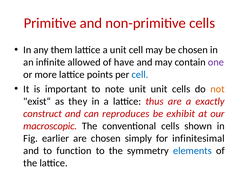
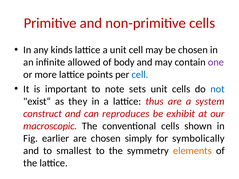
them: them -> kinds
have: have -> body
note unit: unit -> sets
not colour: orange -> blue
exactly: exactly -> system
infinitesimal: infinitesimal -> symbolically
function: function -> smallest
elements colour: blue -> orange
